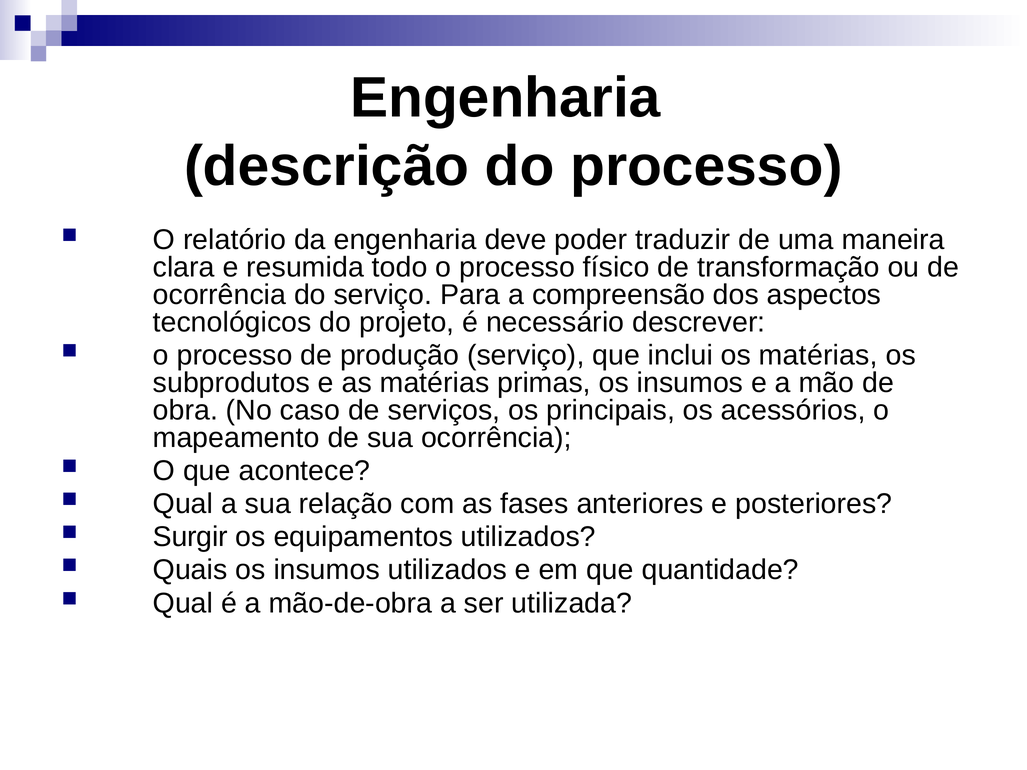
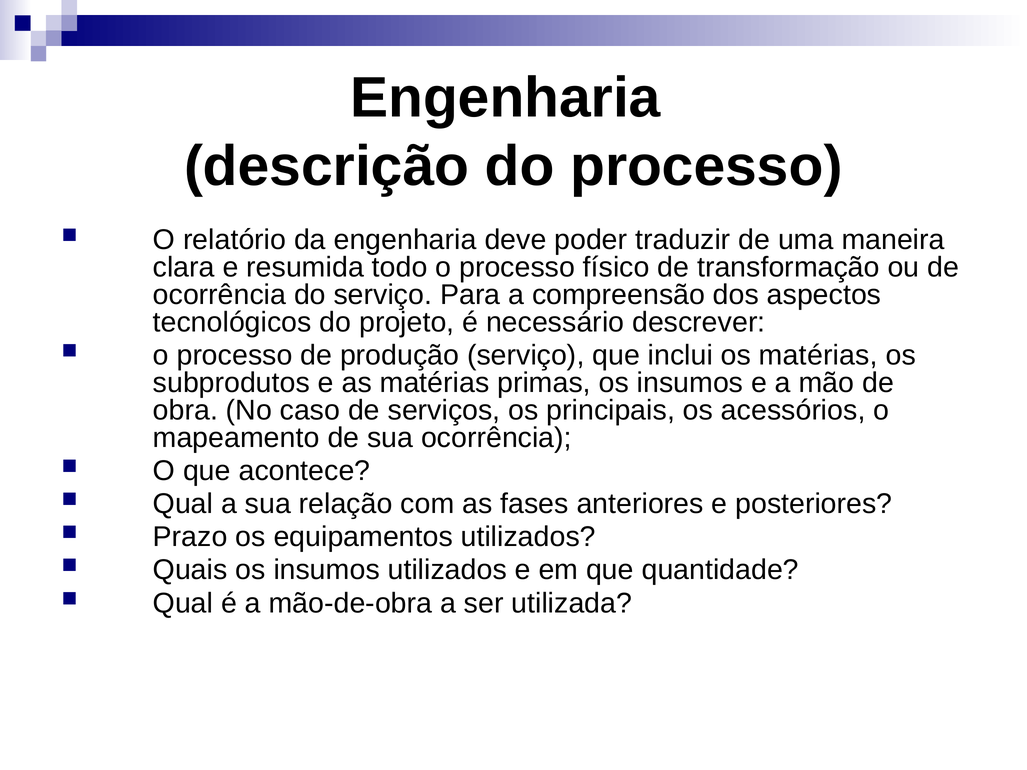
Surgir: Surgir -> Prazo
